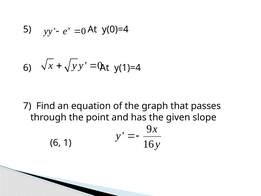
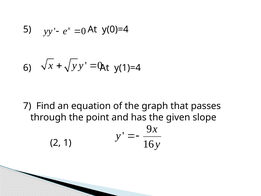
6 at (55, 143): 6 -> 2
